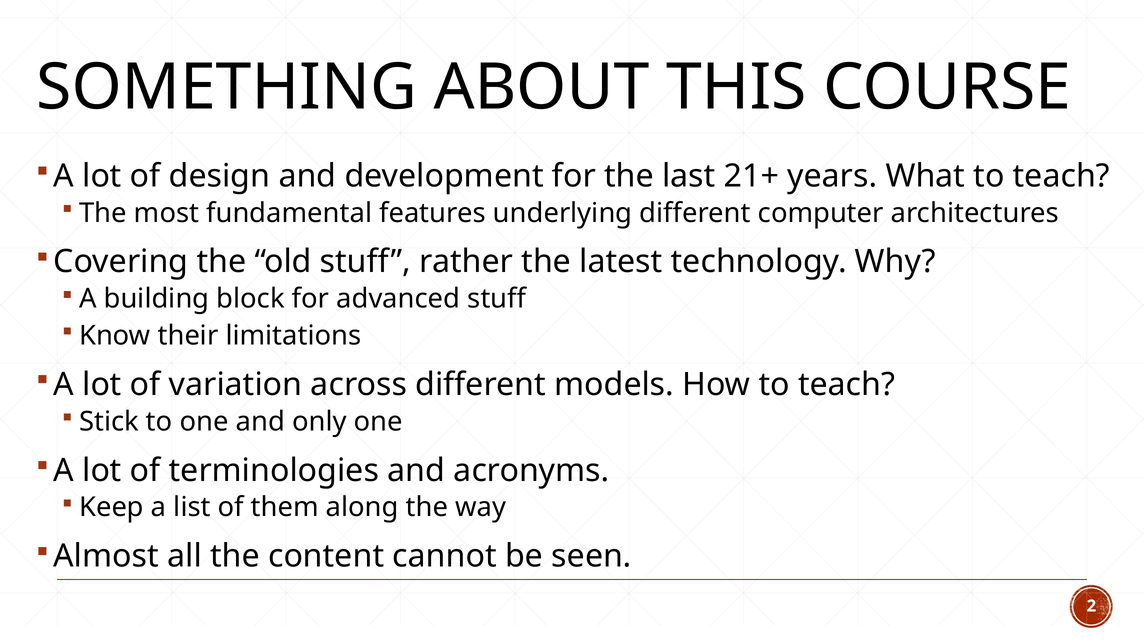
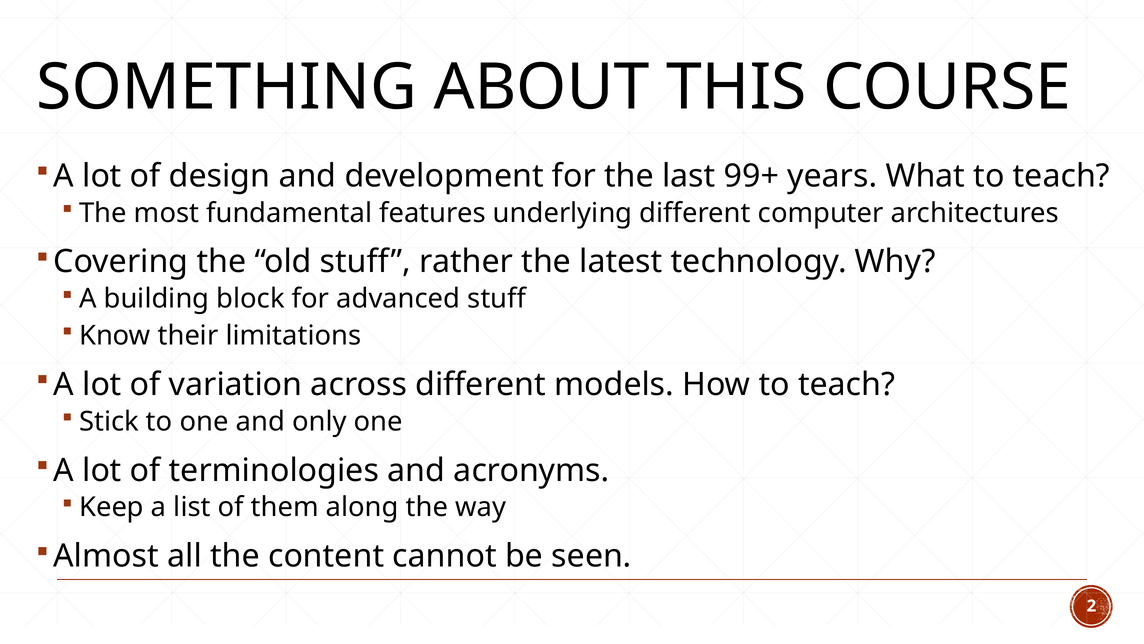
21+: 21+ -> 99+
